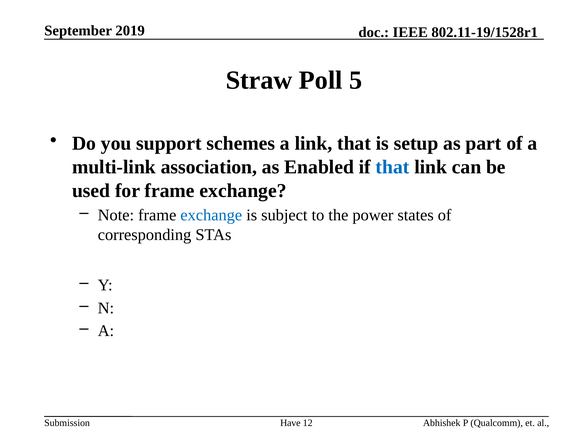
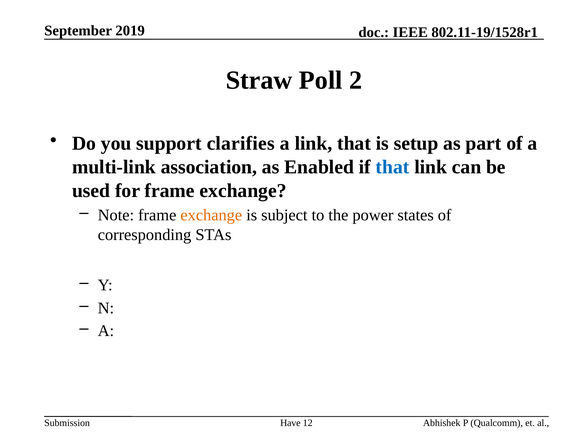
5: 5 -> 2
schemes: schemes -> clarifies
exchange at (211, 215) colour: blue -> orange
